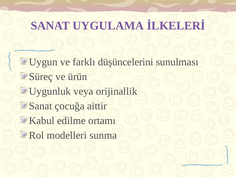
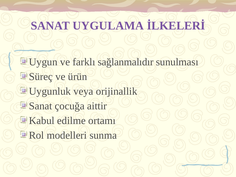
düşüncelerini: düşüncelerini -> sağlanmalıdır
